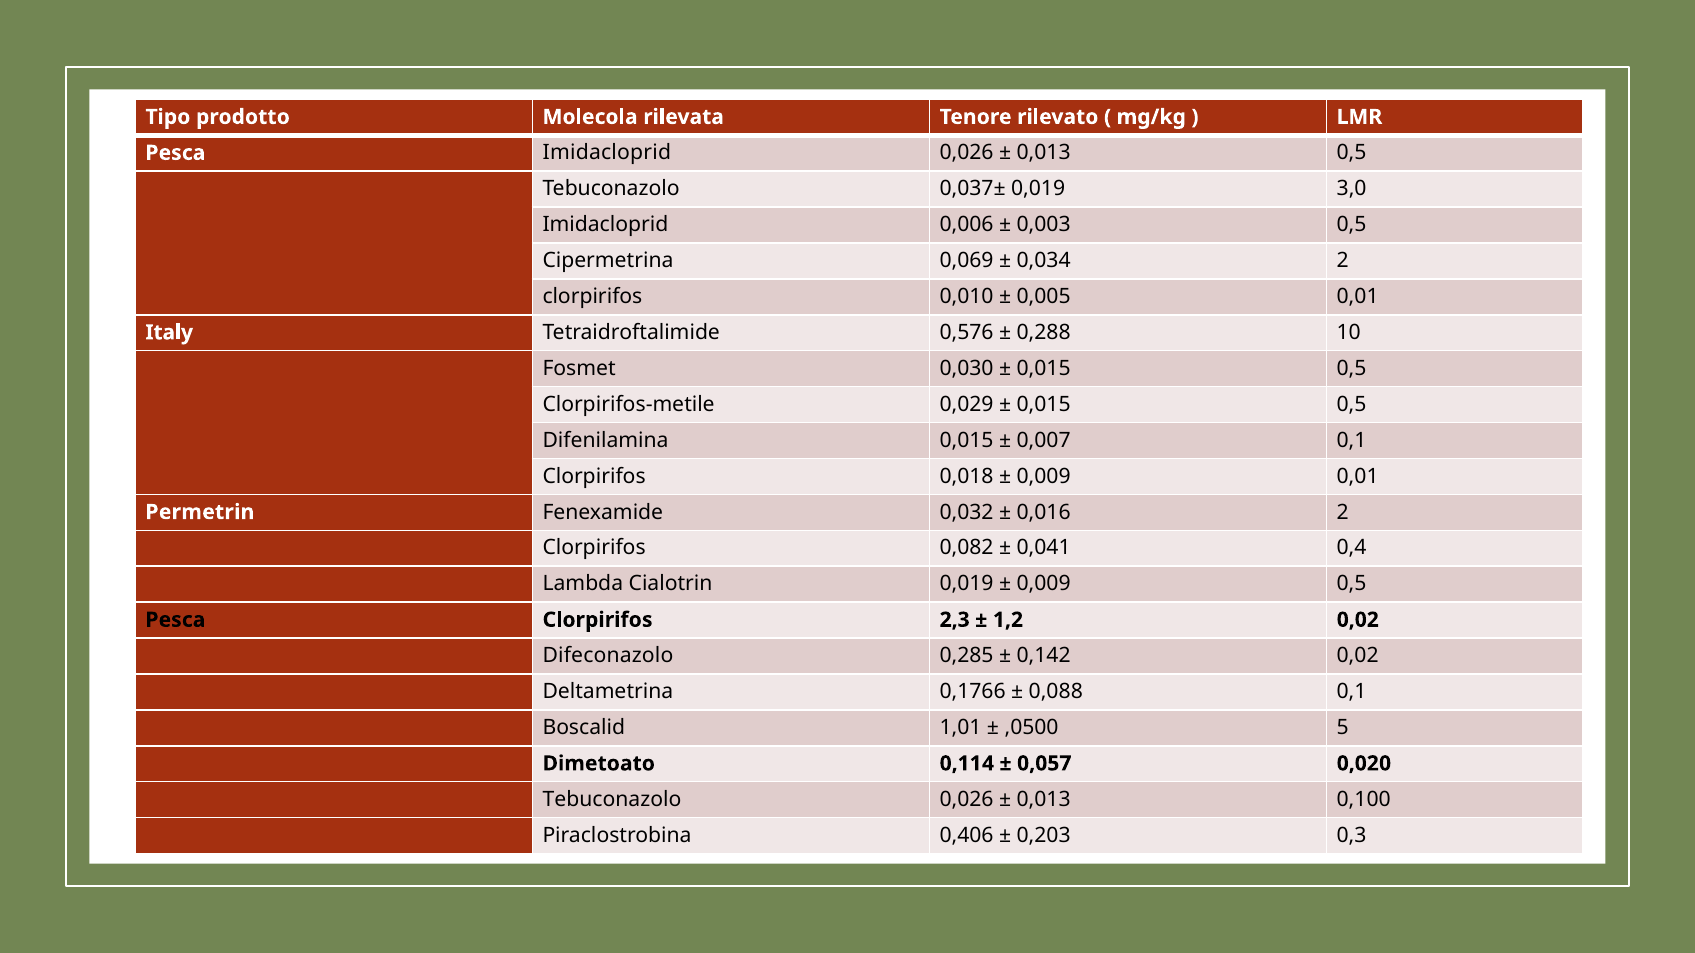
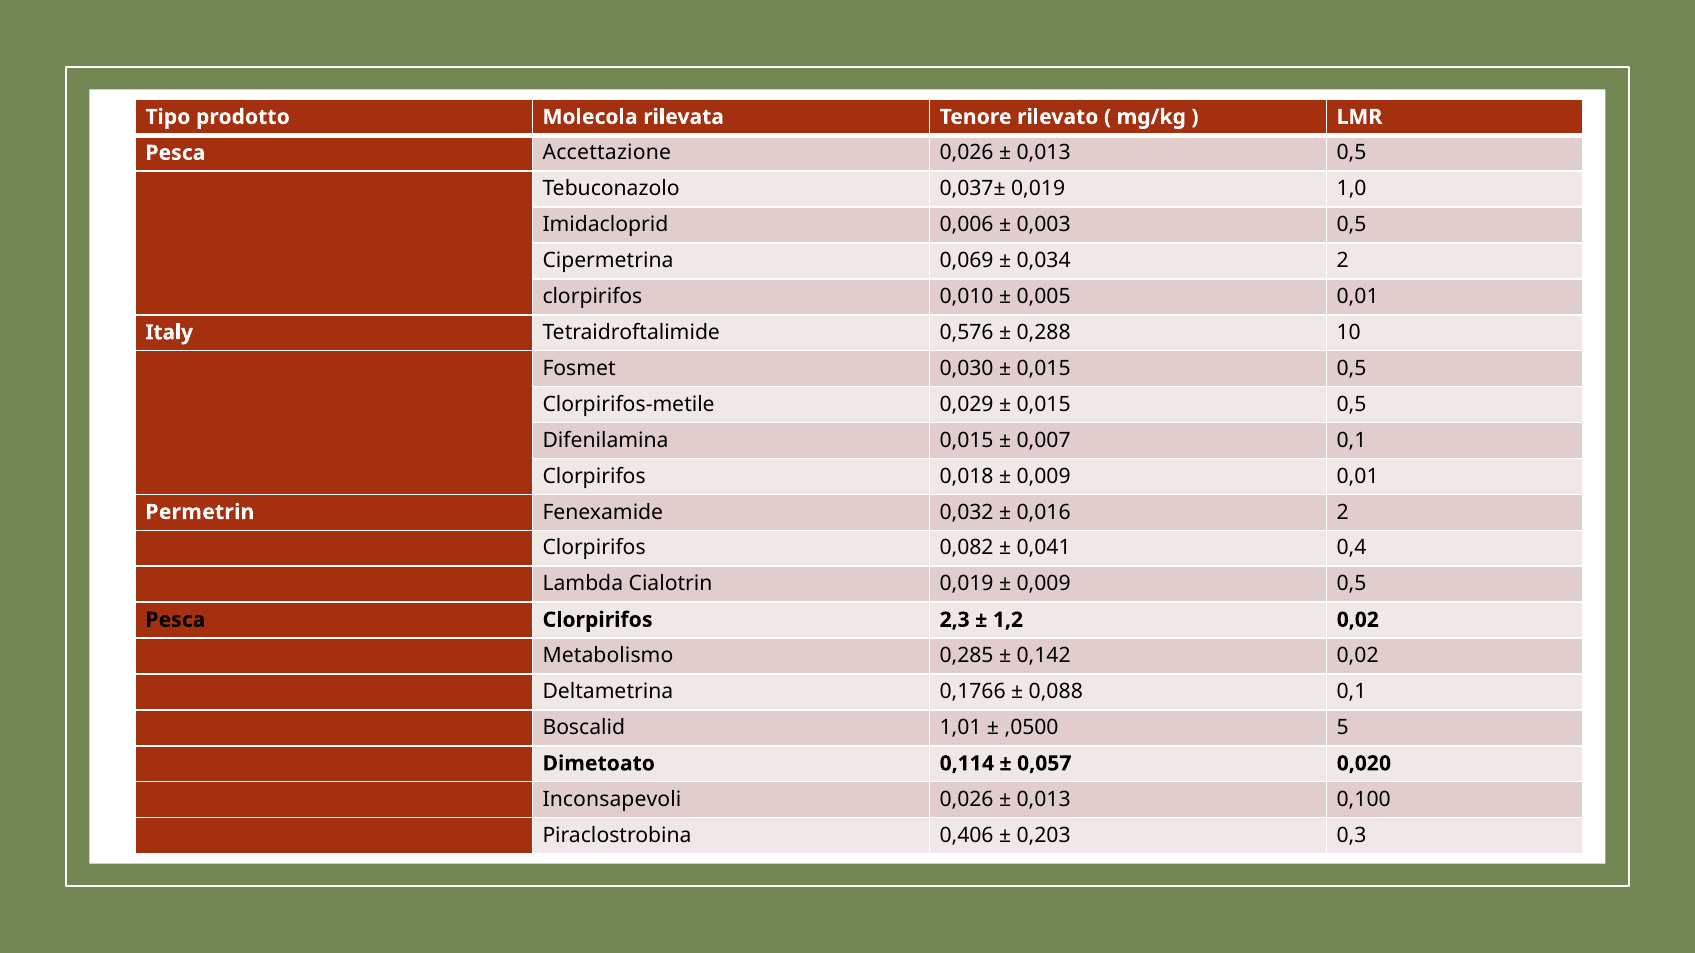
Pesca Imidacloprid: Imidacloprid -> Accettazione
3,0: 3,0 -> 1,0
Difeconazolo: Difeconazolo -> Metabolismo
Tebuconazolo at (612, 800): Tebuconazolo -> Inconsapevoli
